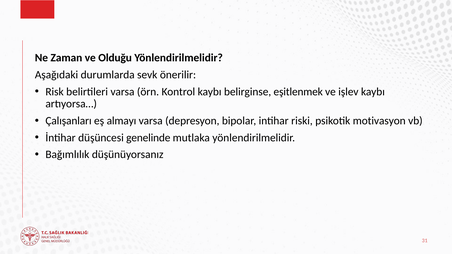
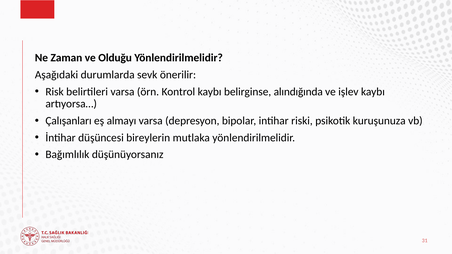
eşitlenmek: eşitlenmek -> alındığında
motivasyon: motivasyon -> kuruşunuza
genelinde: genelinde -> bireylerin
